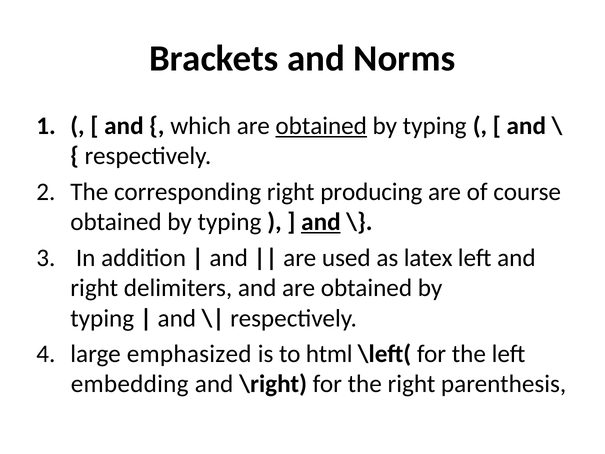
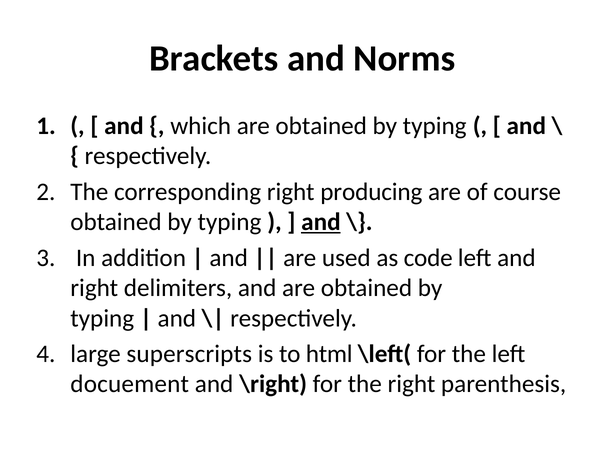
obtained at (321, 126) underline: present -> none
latex: latex -> code
emphasized: emphasized -> superscripts
embedding: embedding -> docuement
